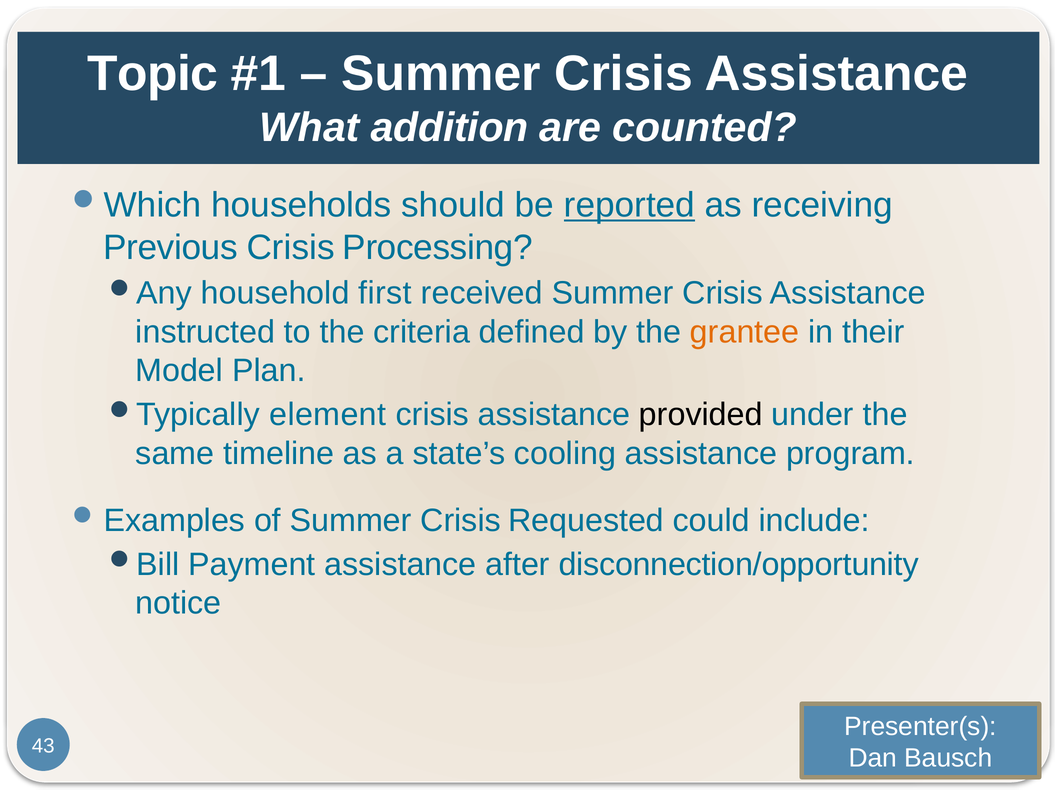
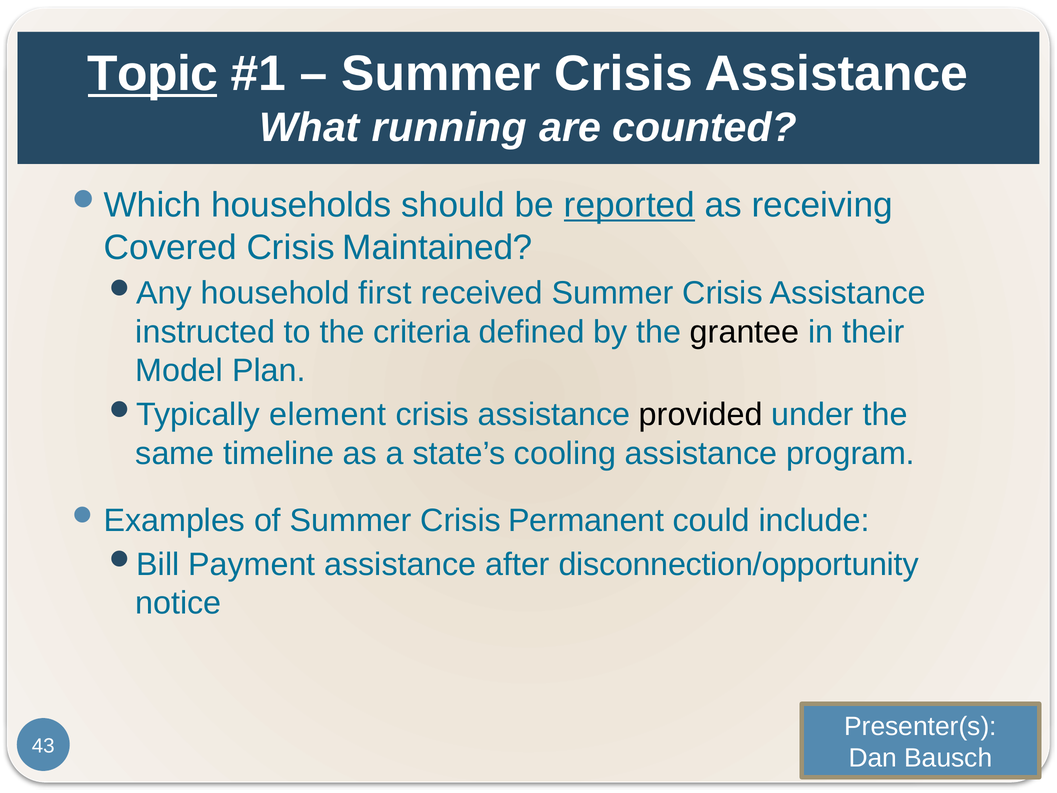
Topic underline: none -> present
addition: addition -> running
Previous: Previous -> Covered
Processing: Processing -> Maintained
grantee colour: orange -> black
Requested: Requested -> Permanent
